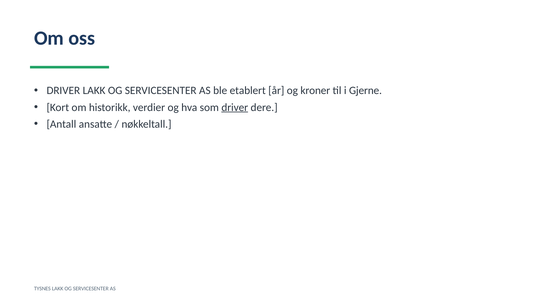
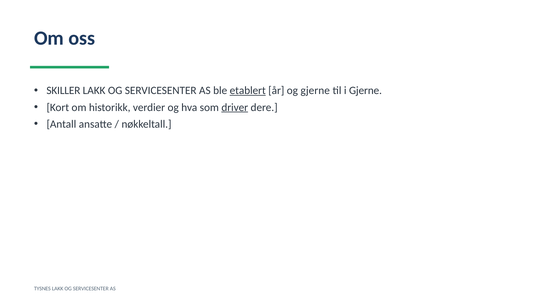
DRIVER at (63, 91): DRIVER -> SKILLER
etablert underline: none -> present
og kroner: kroner -> gjerne
